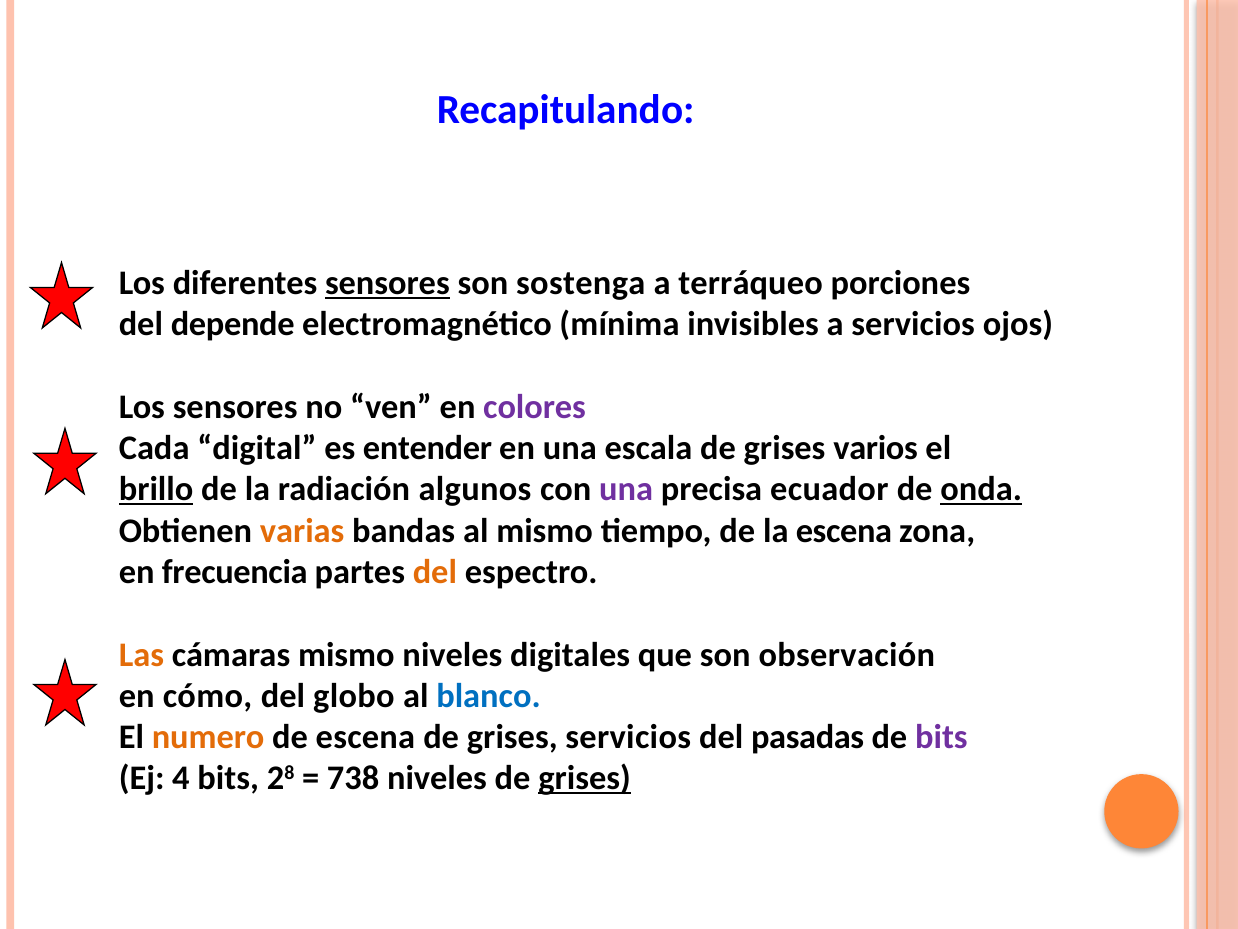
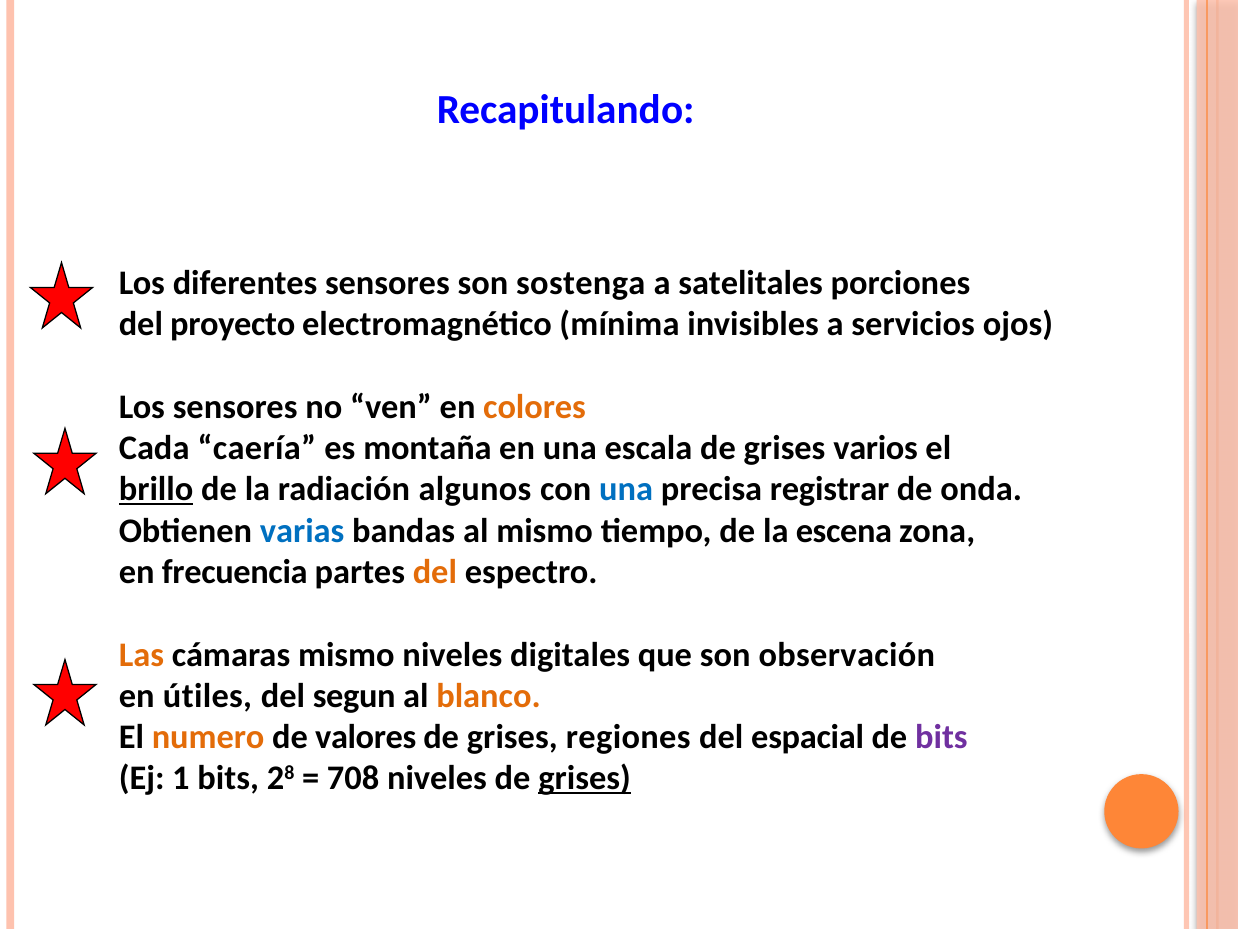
sensores at (387, 283) underline: present -> none
terráqueo: terráqueo -> satelitales
depende: depende -> proyecto
colores colour: purple -> orange
digital: digital -> caería
entender: entender -> montaña
una at (626, 489) colour: purple -> blue
ecuador: ecuador -> registrar
onda underline: present -> none
varias colour: orange -> blue
cómo: cómo -> útiles
globo: globo -> segun
blanco colour: blue -> orange
de escena: escena -> valores
grises servicios: servicios -> regiones
pasadas: pasadas -> espacial
4: 4 -> 1
738: 738 -> 708
